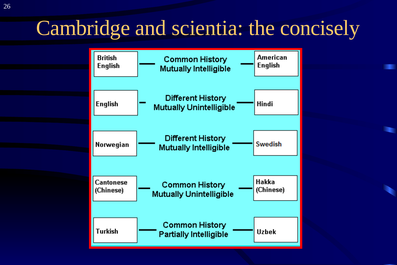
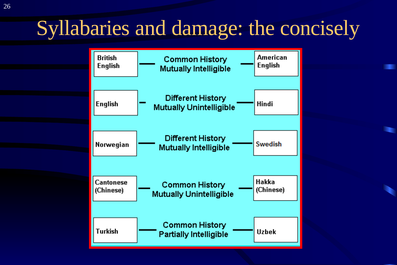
Cambridge: Cambridge -> Syllabaries
scientia: scientia -> damage
